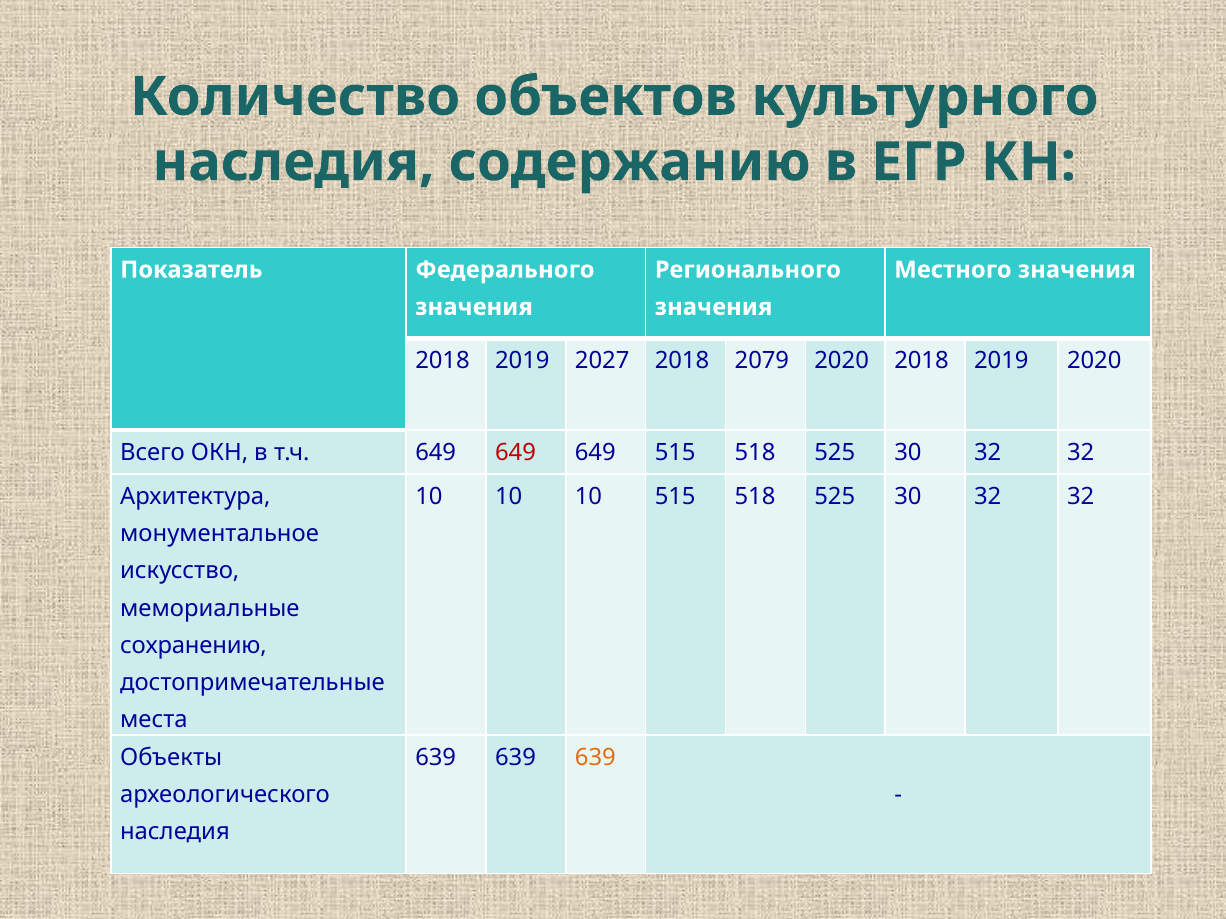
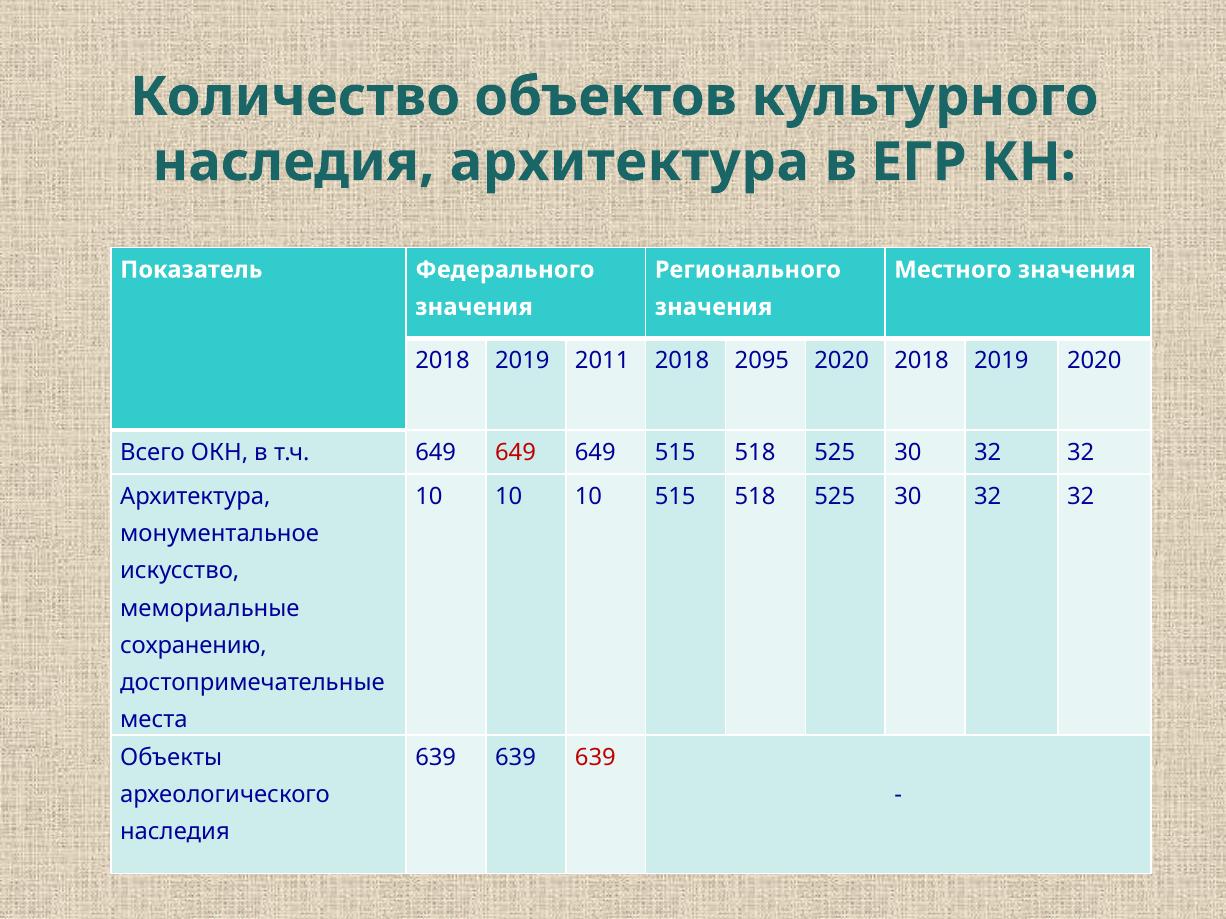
наследия содержанию: содержанию -> архитектура
2027: 2027 -> 2011
2079: 2079 -> 2095
639 at (595, 758) colour: orange -> red
